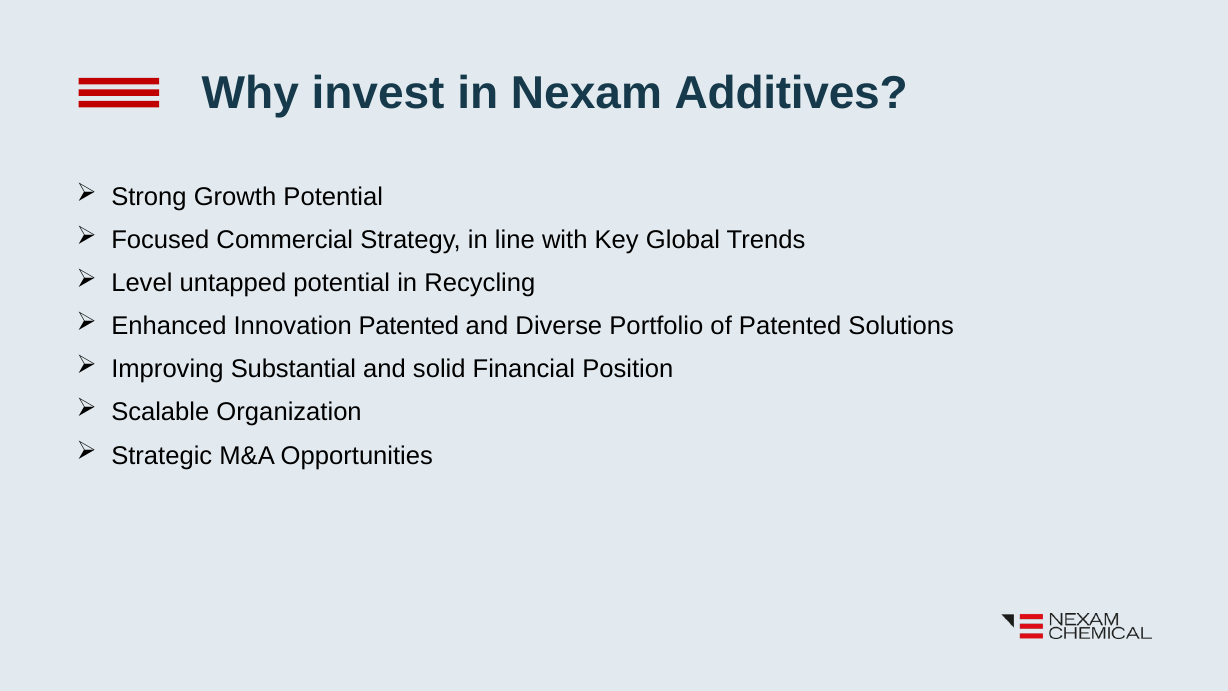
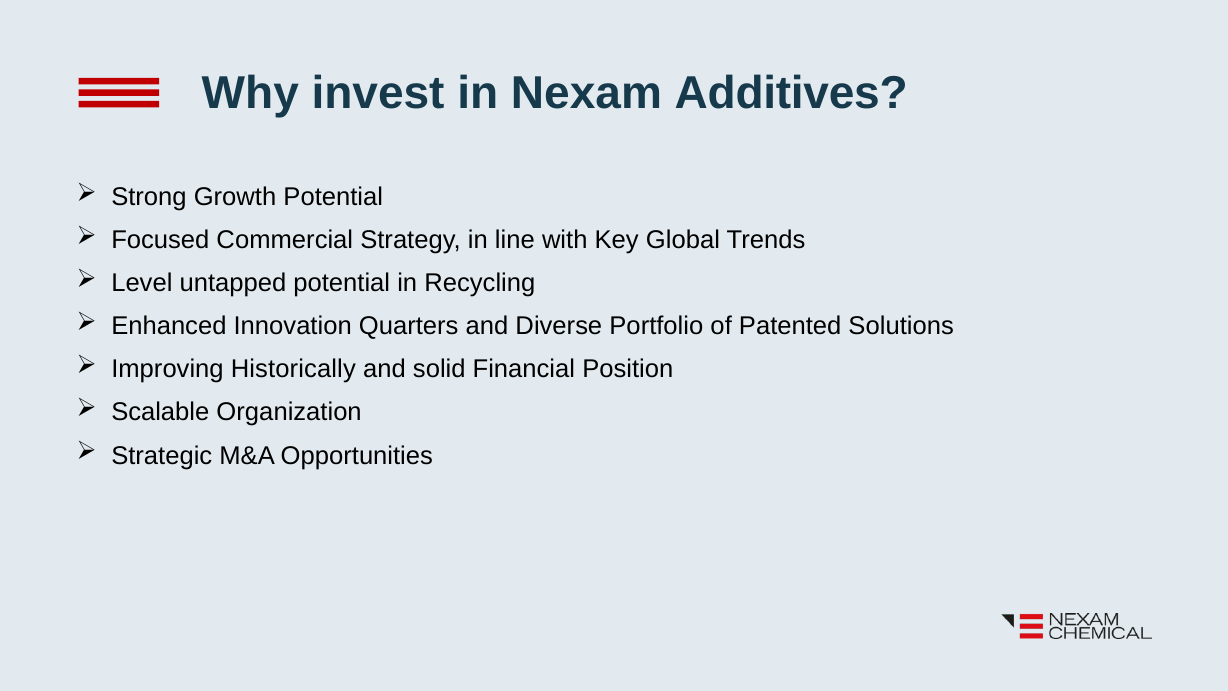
Innovation Patented: Patented -> Quarters
Substantial: Substantial -> Historically
